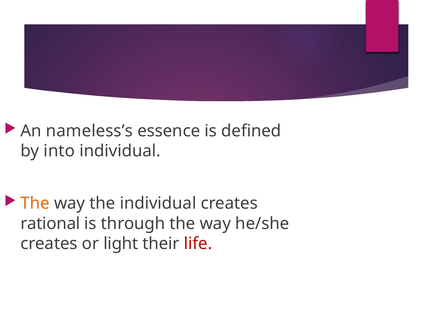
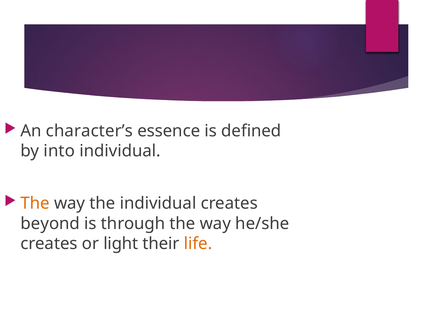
nameless’s: nameless’s -> character’s
rational: rational -> beyond
life colour: red -> orange
